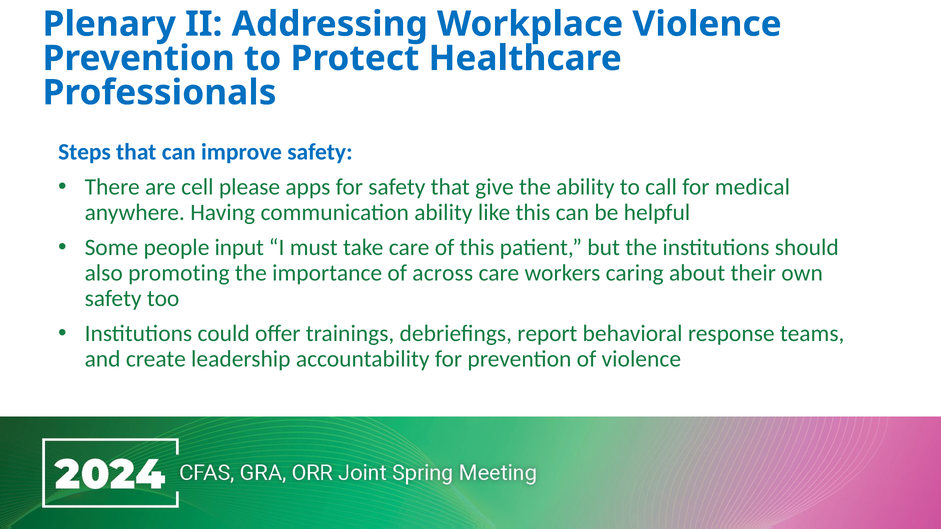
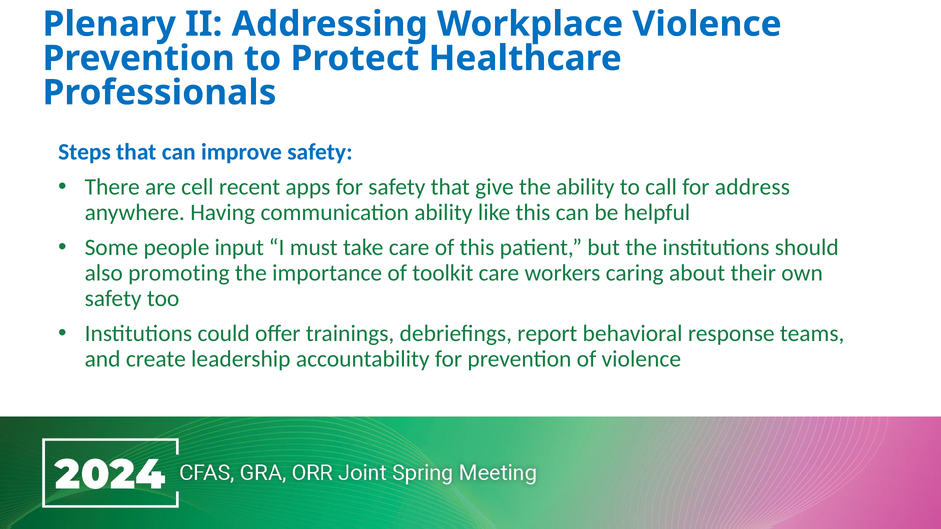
please: please -> recent
medical: medical -> address
across: across -> toolkit
